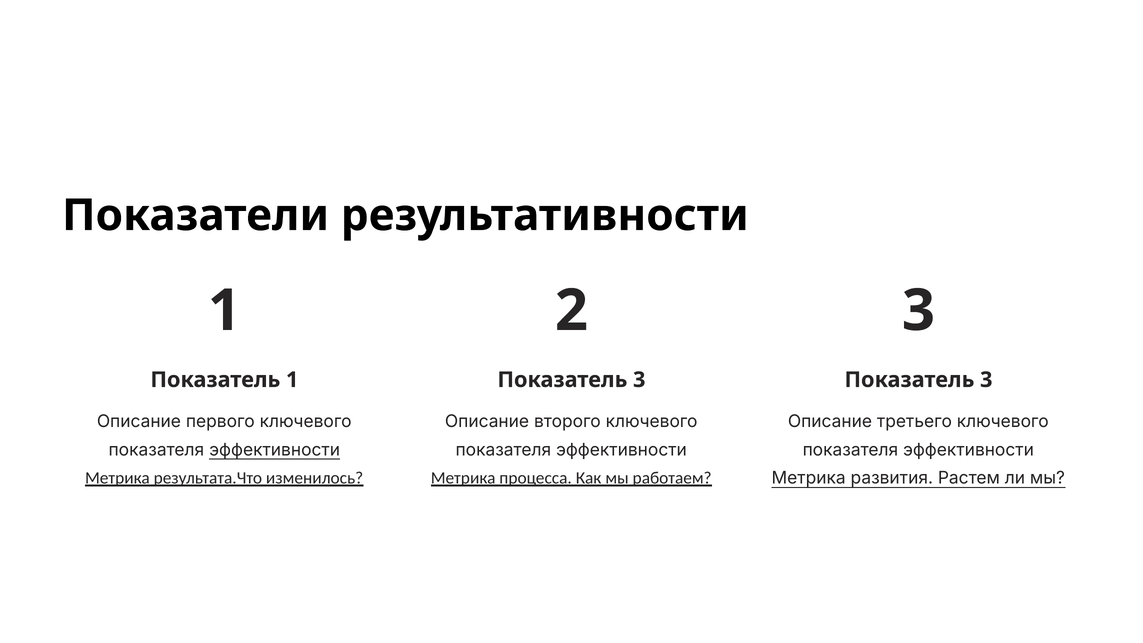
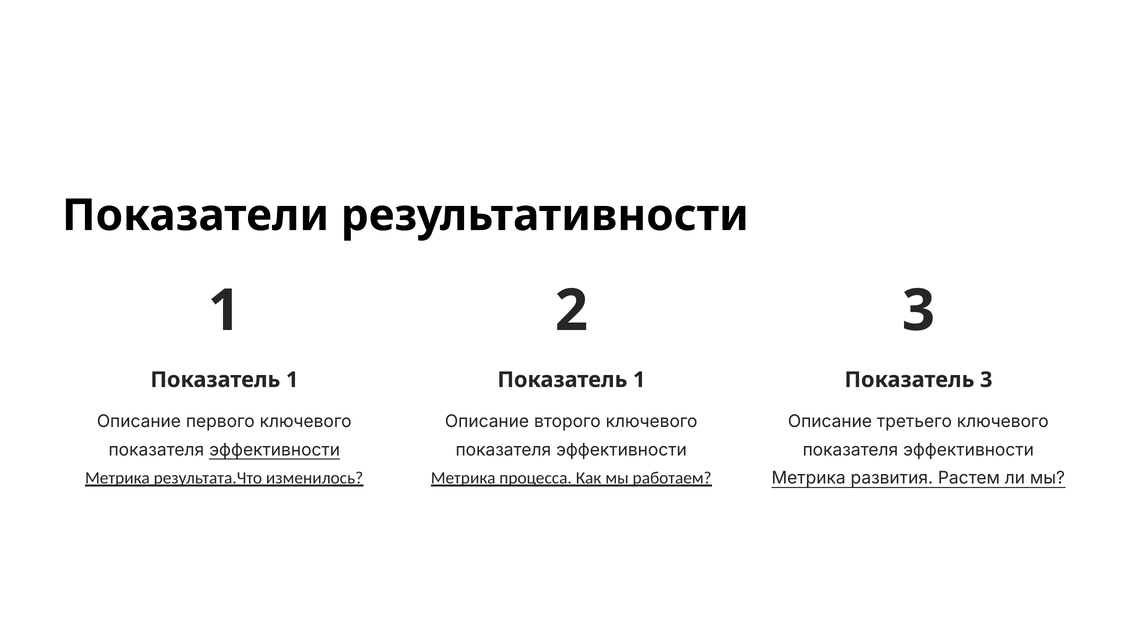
3 at (639, 380): 3 -> 1
